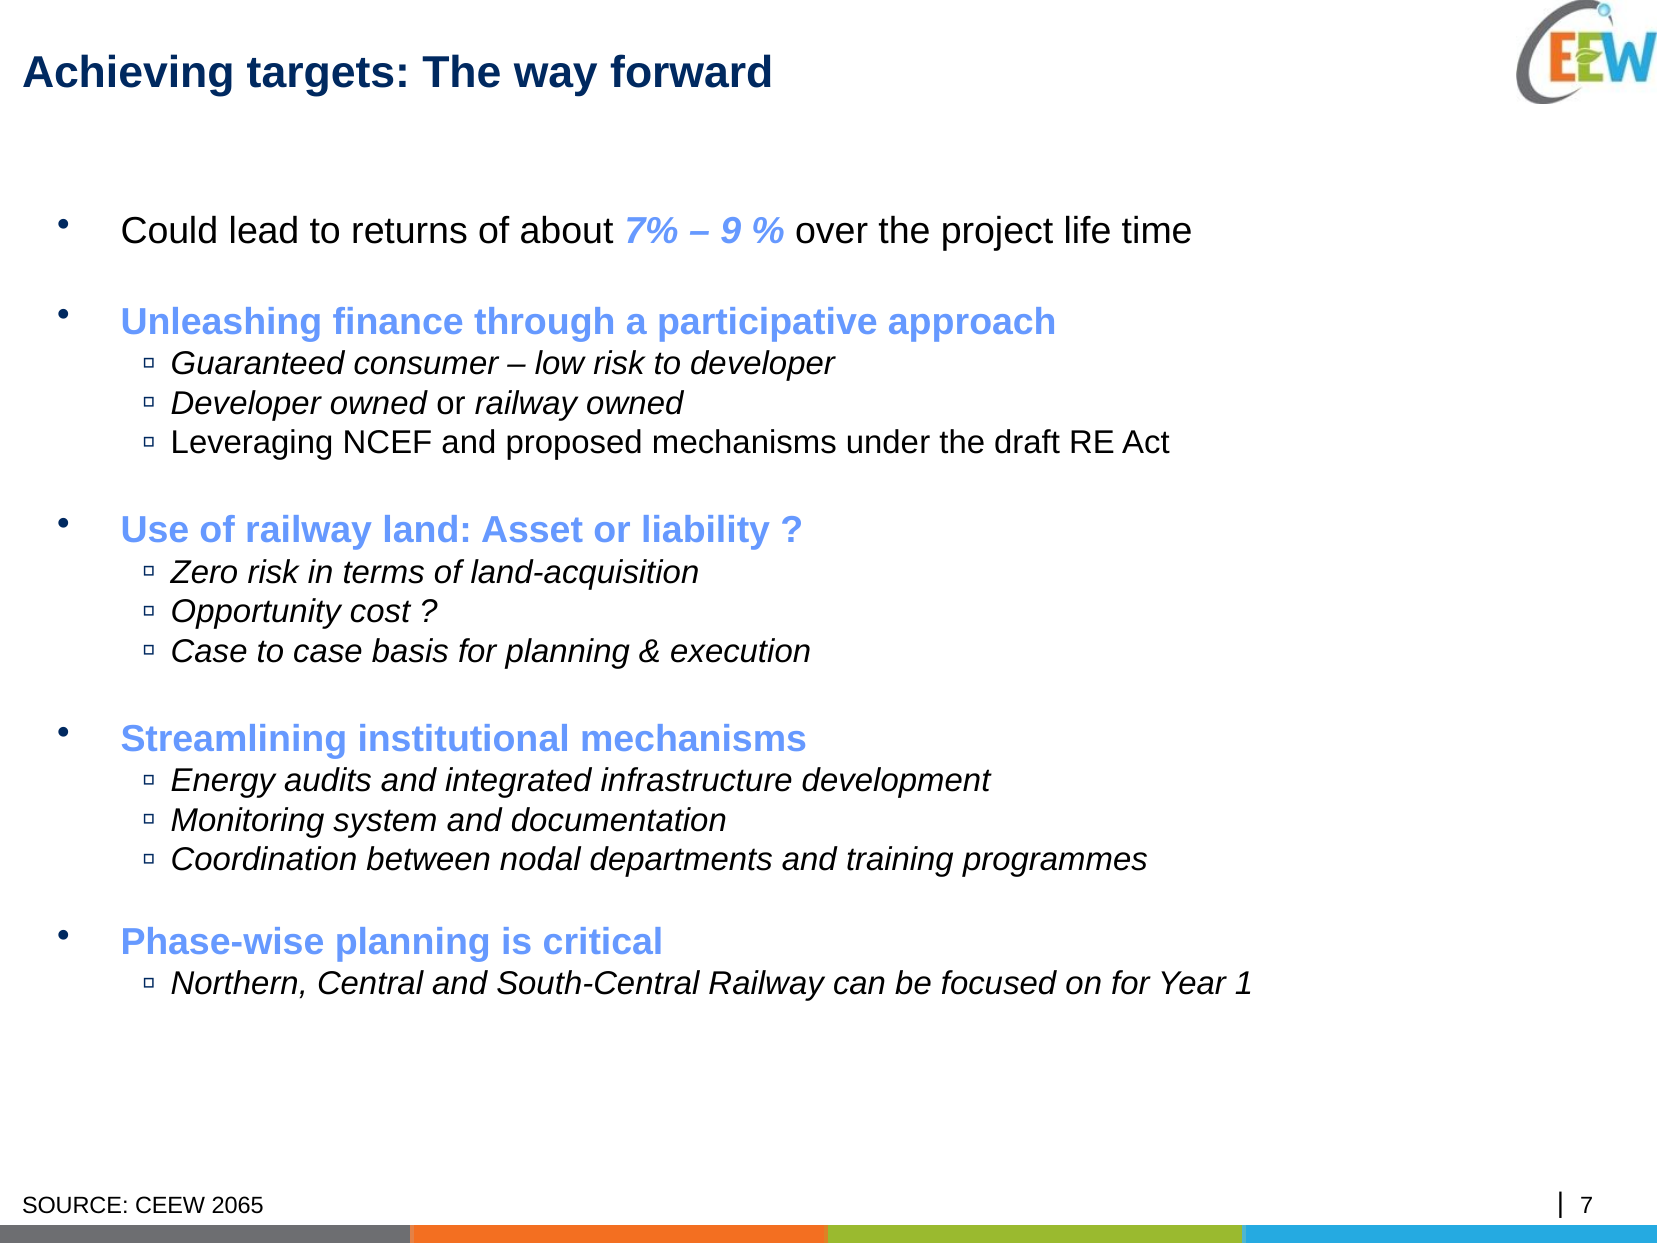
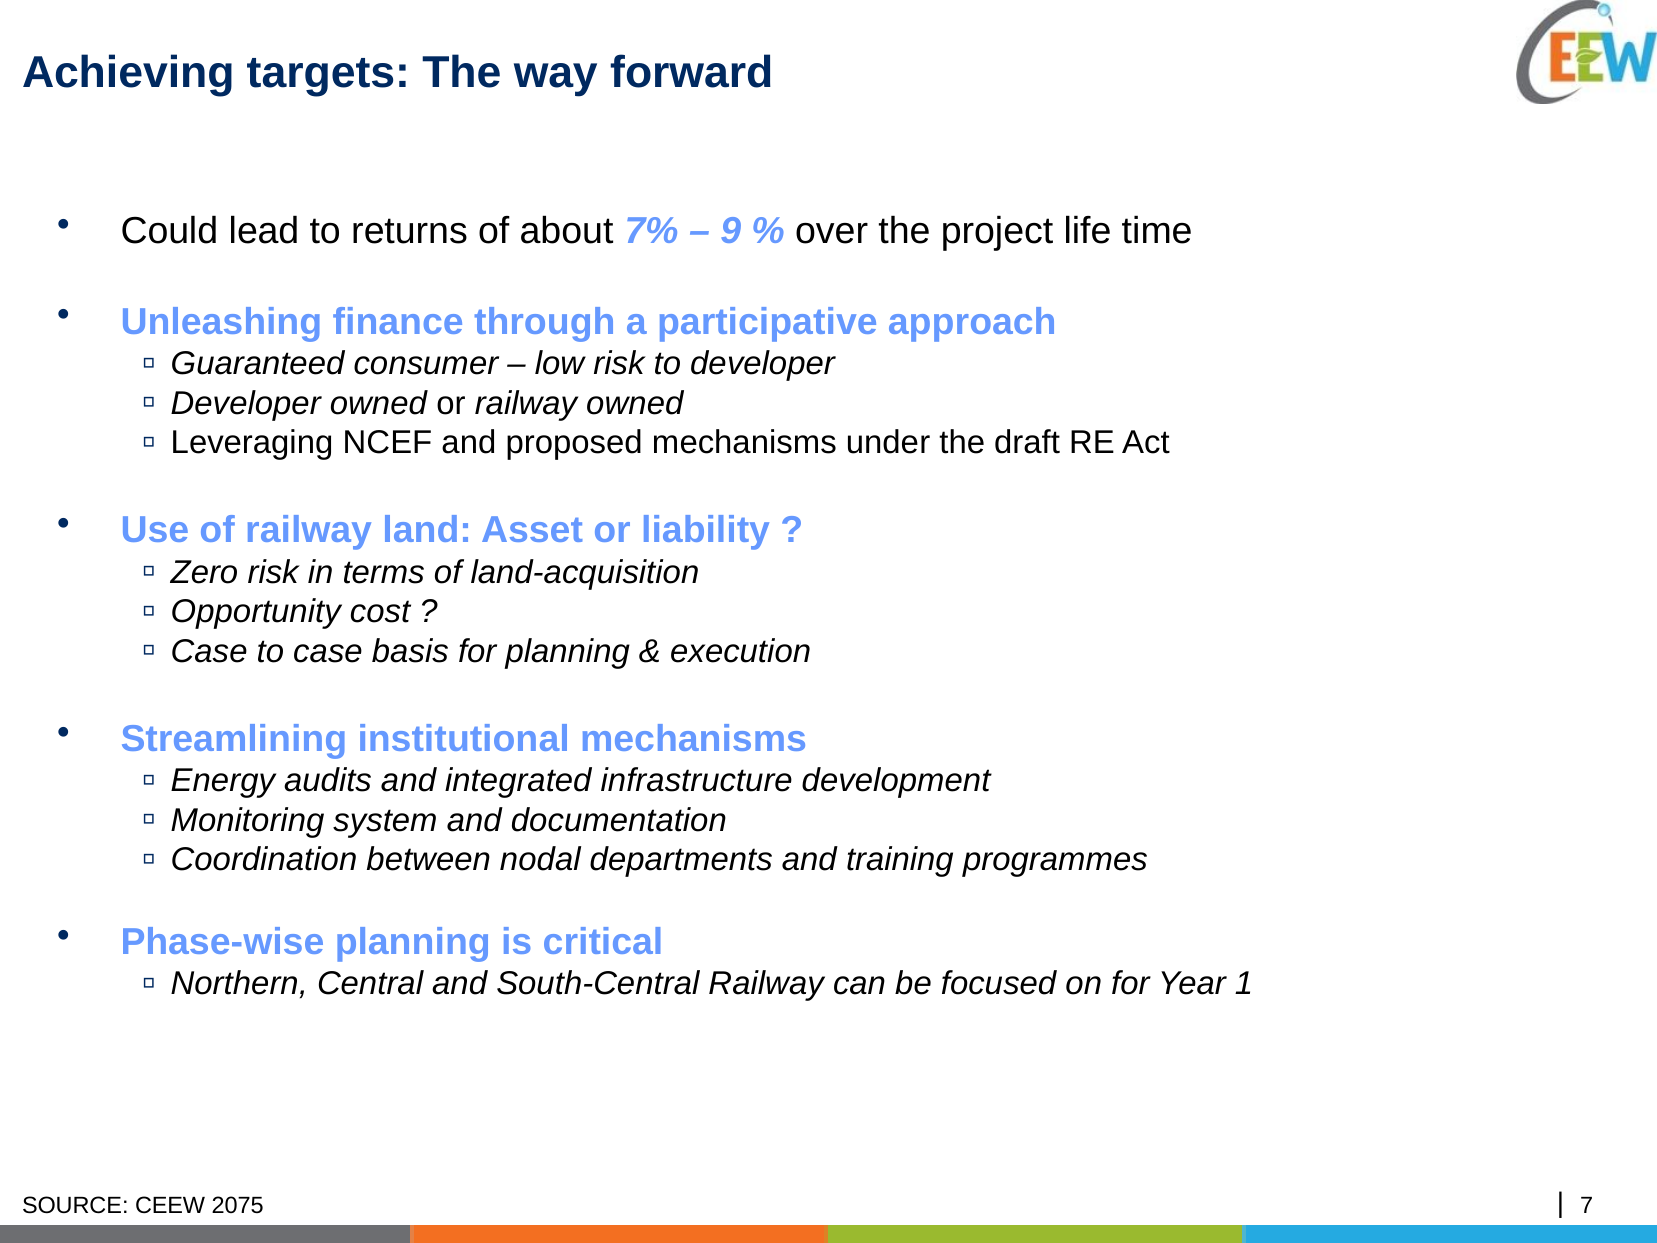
2065: 2065 -> 2075
